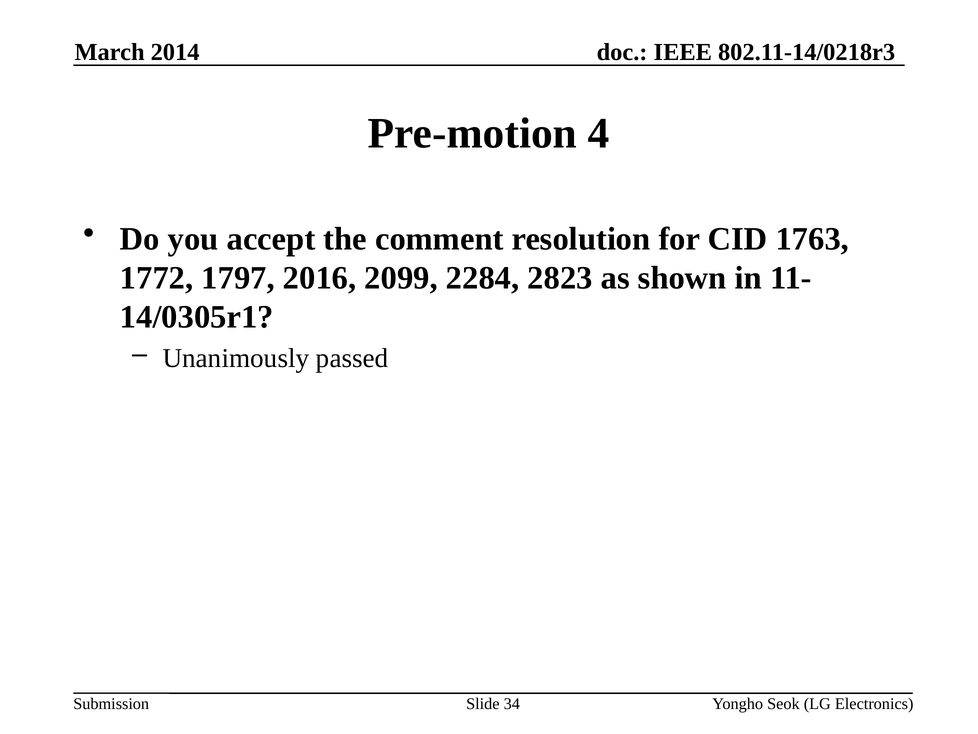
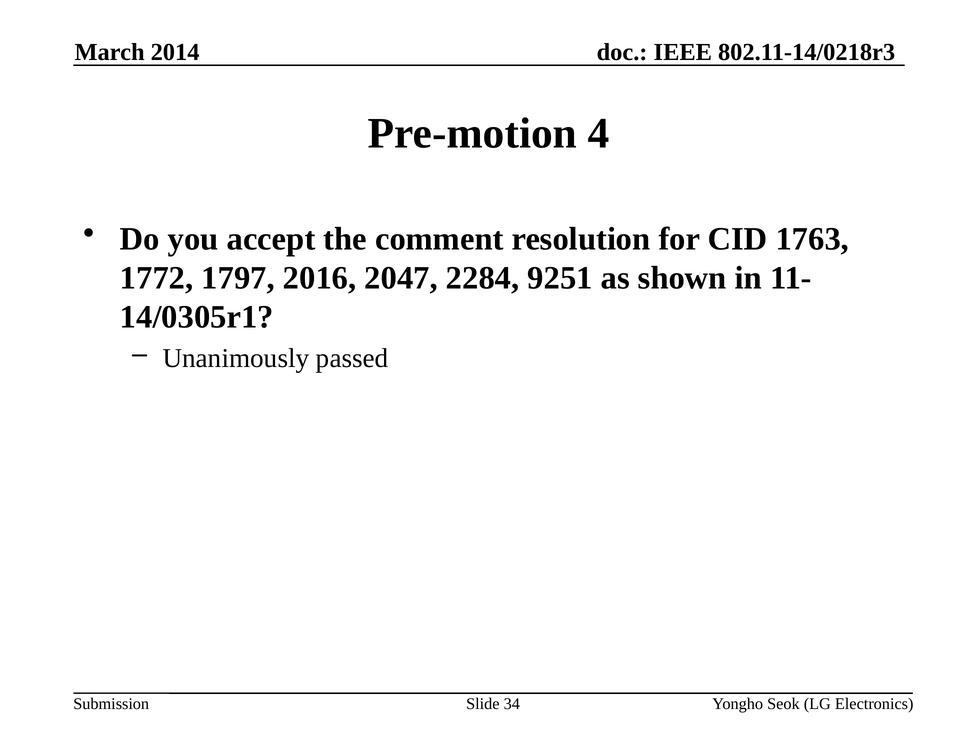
2099: 2099 -> 2047
2823: 2823 -> 9251
